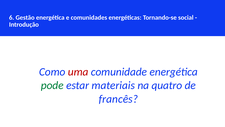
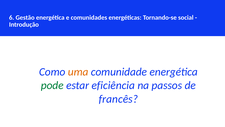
uma colour: red -> orange
materiais: materiais -> eficiência
quatro: quatro -> passos
